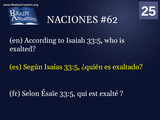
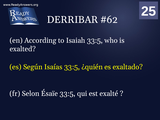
NACIONES: NACIONES -> DERRIBAR
